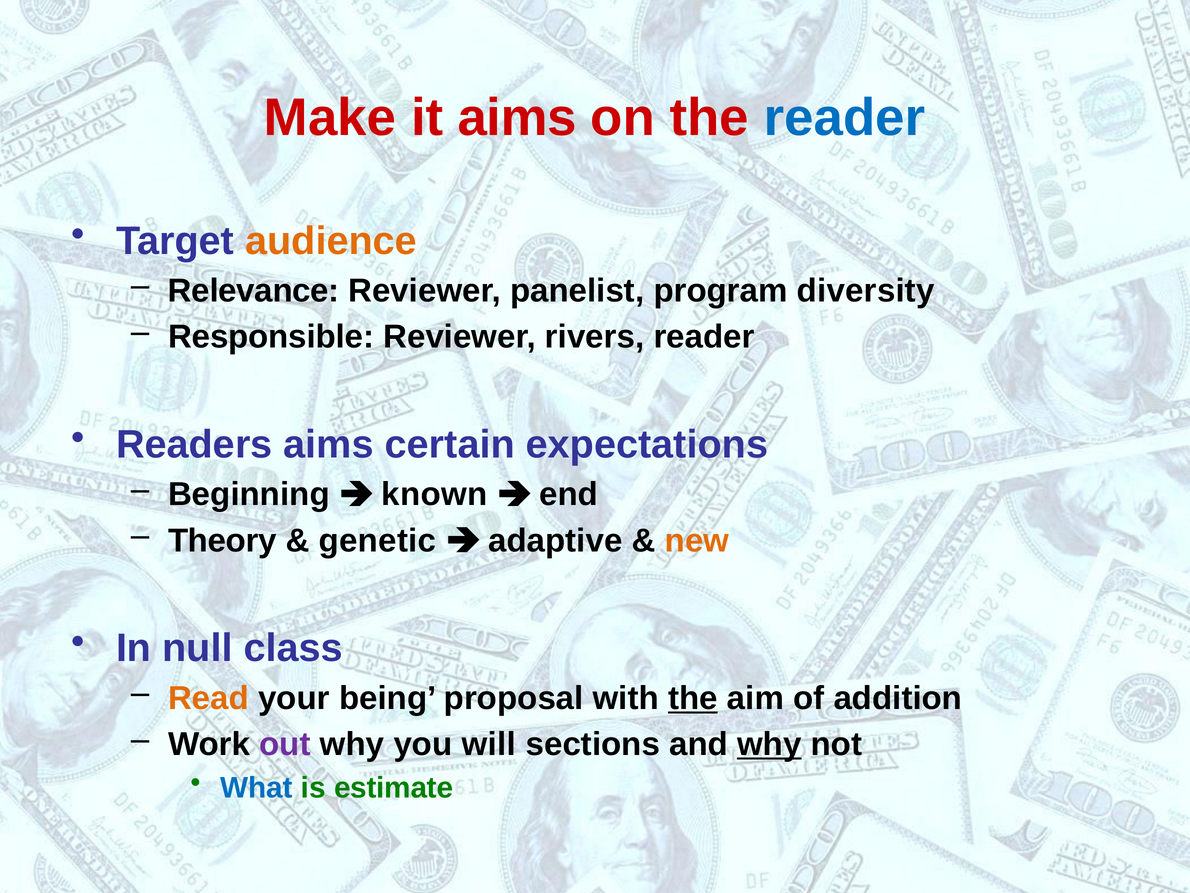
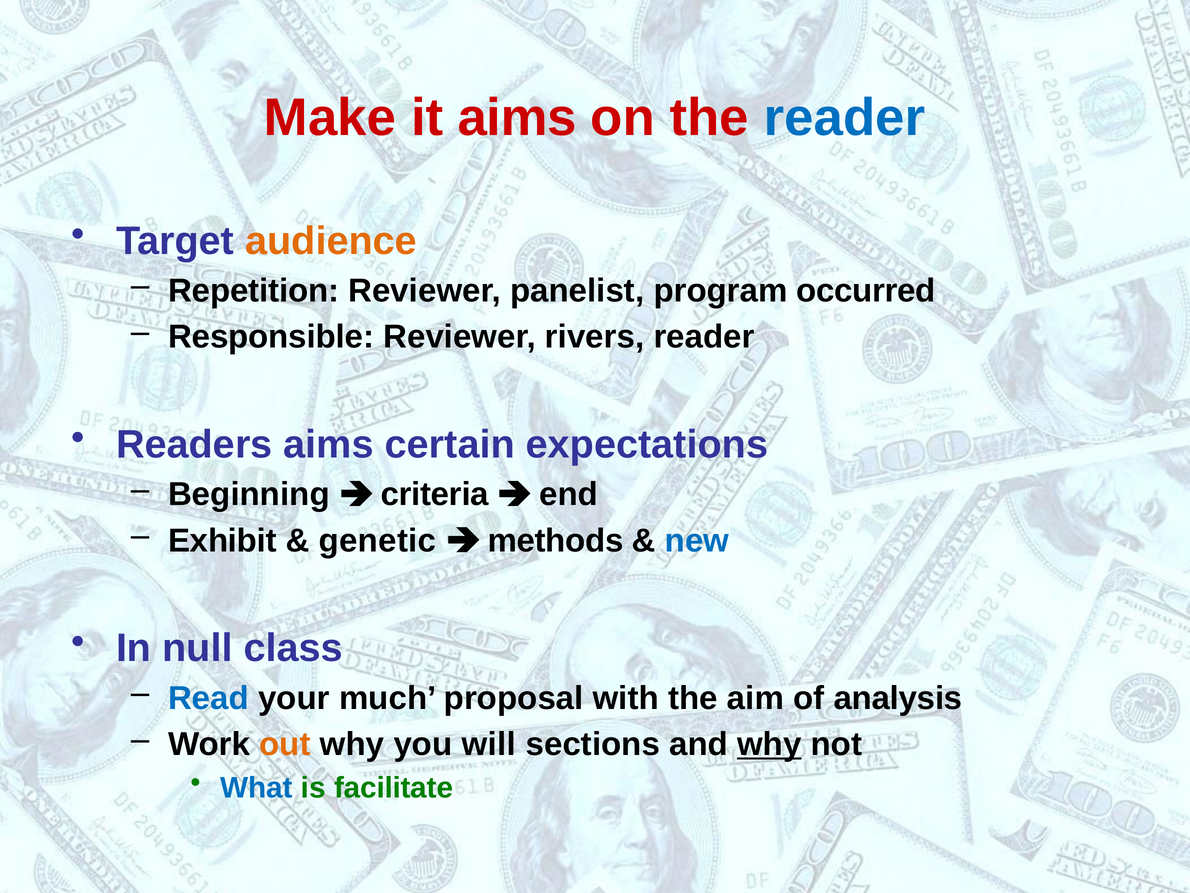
Relevance: Relevance -> Repetition
diversity: diversity -> occurred
known: known -> criteria
Theory: Theory -> Exhibit
adaptive: adaptive -> methods
new colour: orange -> blue
Read colour: orange -> blue
being: being -> much
the at (693, 698) underline: present -> none
addition: addition -> analysis
out colour: purple -> orange
estimate: estimate -> facilitate
